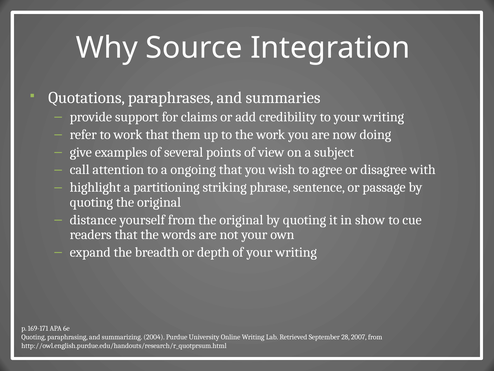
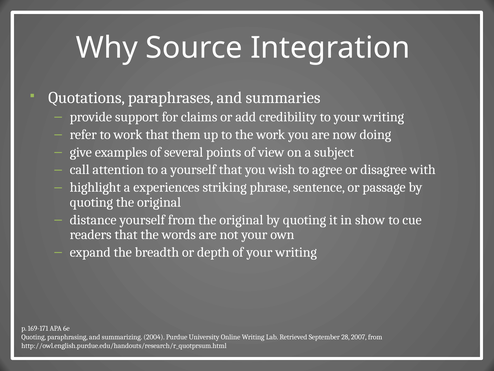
a ongoing: ongoing -> yourself
partitioning: partitioning -> experiences
